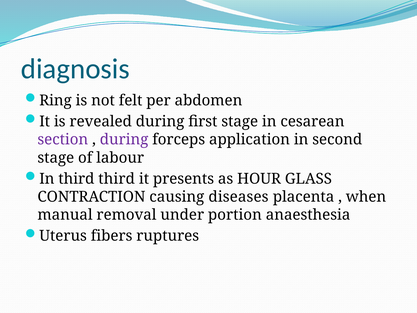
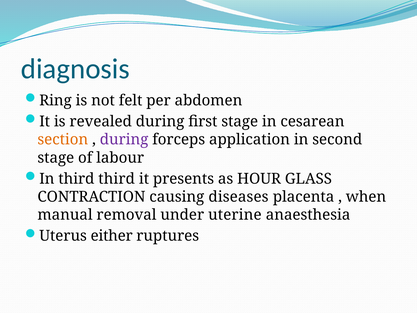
section colour: purple -> orange
portion: portion -> uterine
fibers: fibers -> either
